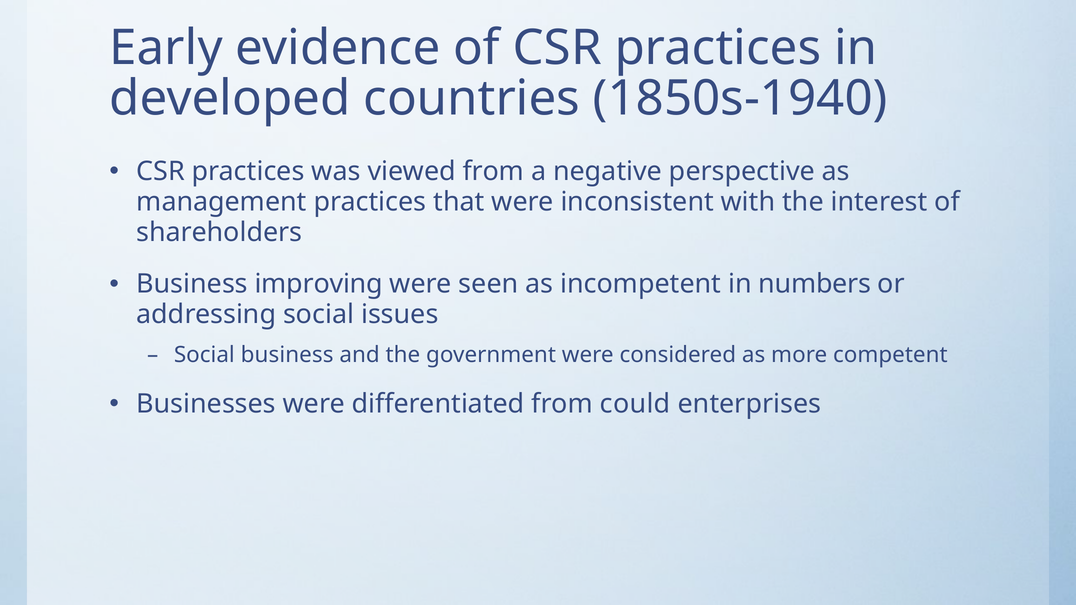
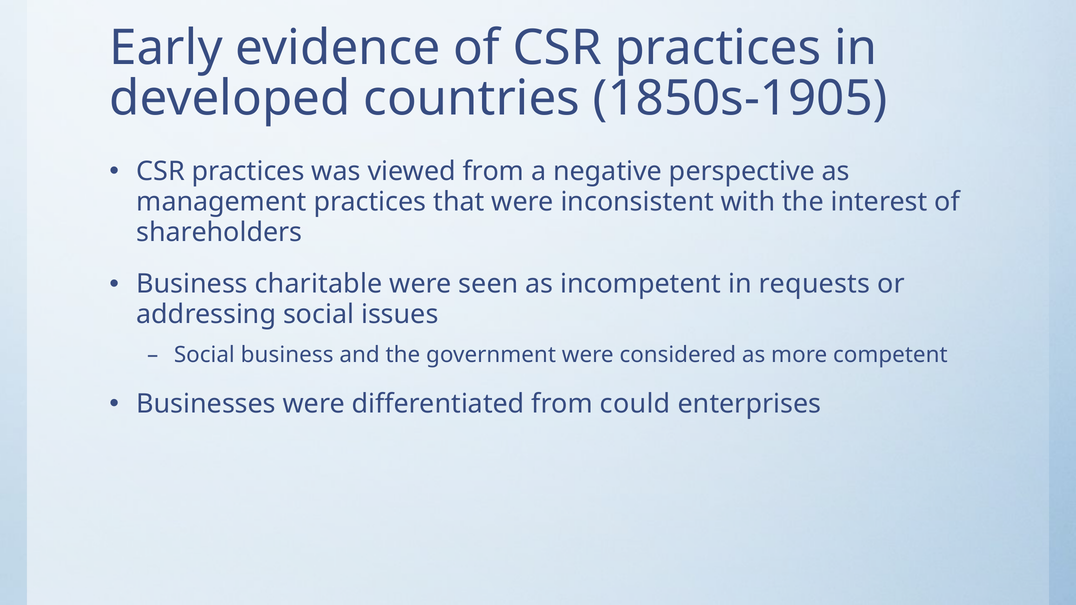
1850s-1940: 1850s-1940 -> 1850s-1905
improving: improving -> charitable
numbers: numbers -> requests
